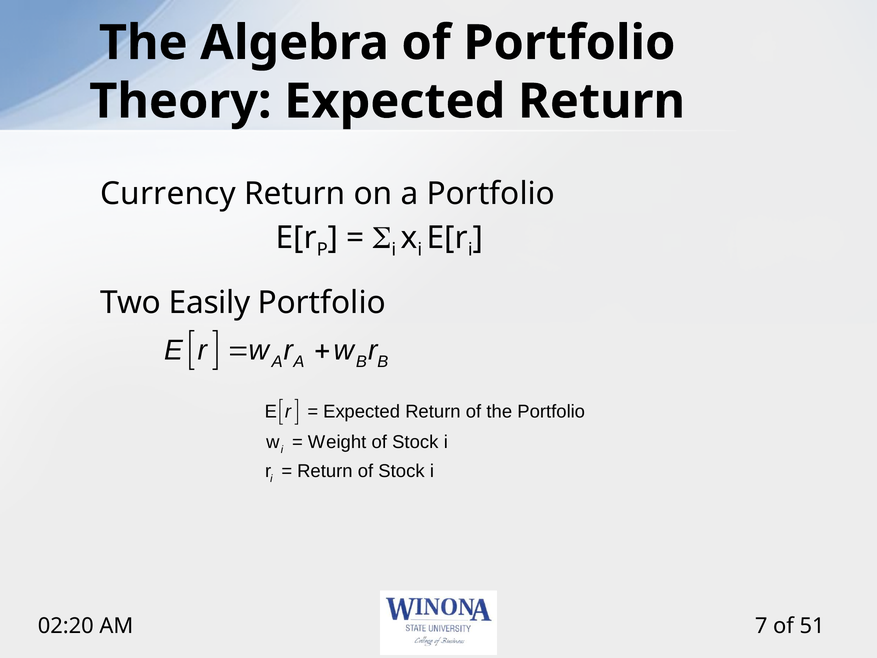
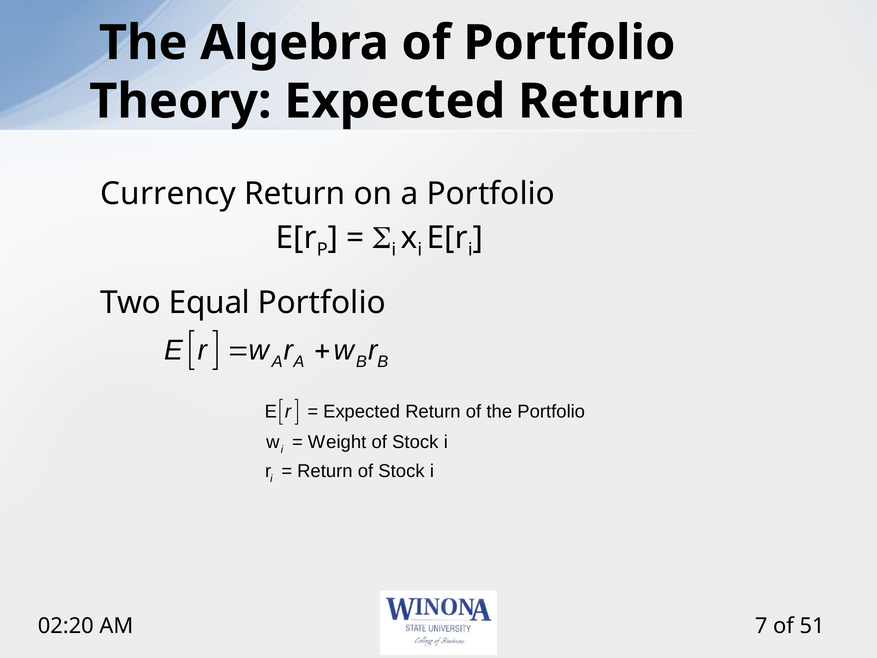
Easily: Easily -> Equal
